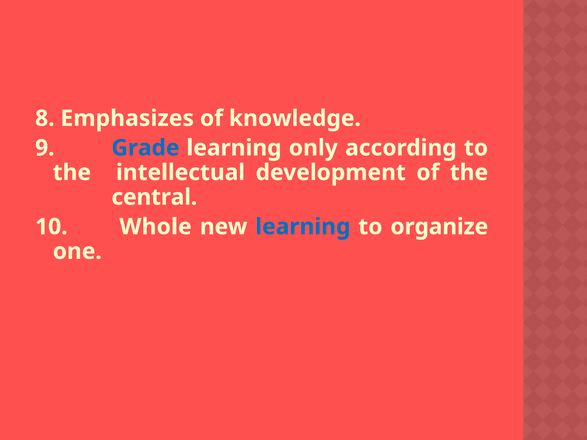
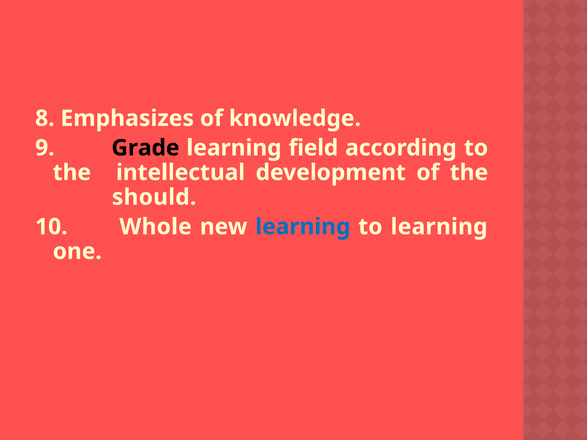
Grade colour: blue -> black
only: only -> field
central: central -> should
to organize: organize -> learning
